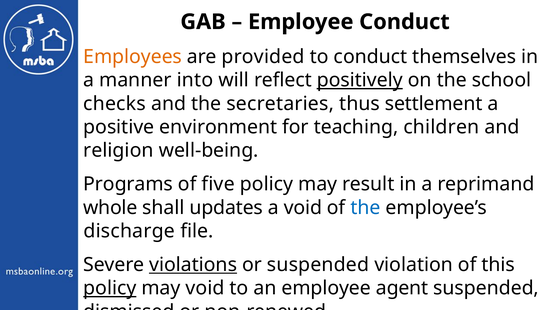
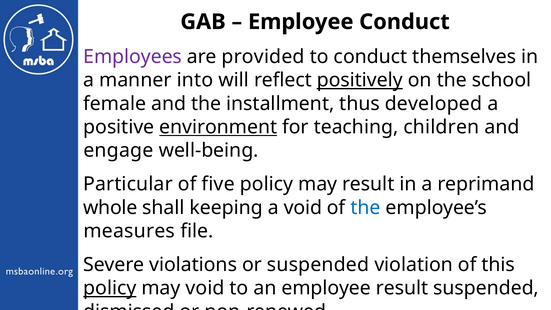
Employees colour: orange -> purple
checks: checks -> female
secretaries: secretaries -> installment
settlement: settlement -> developed
environment underline: none -> present
religion: religion -> engage
Programs: Programs -> Particular
updates: updates -> keeping
discharge: discharge -> measures
violations underline: present -> none
employee agent: agent -> result
